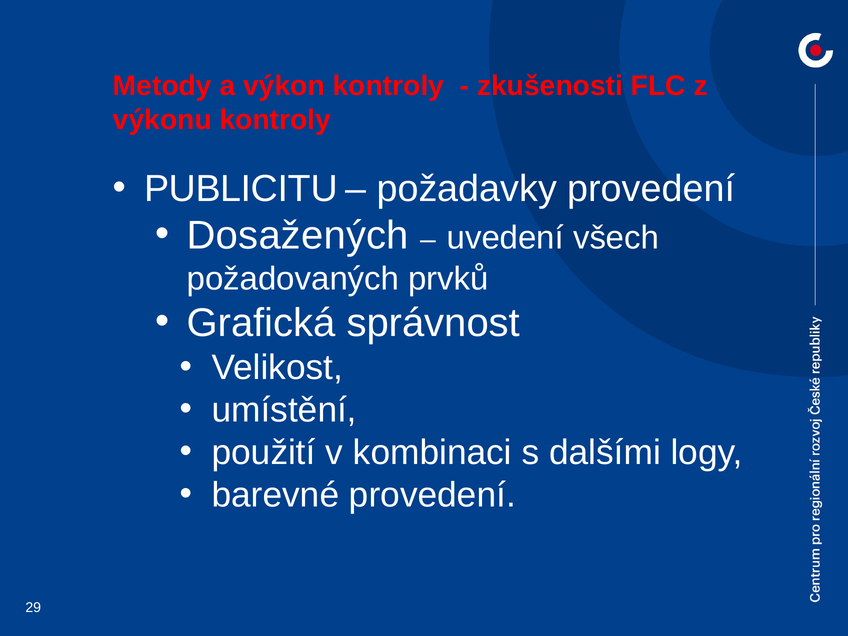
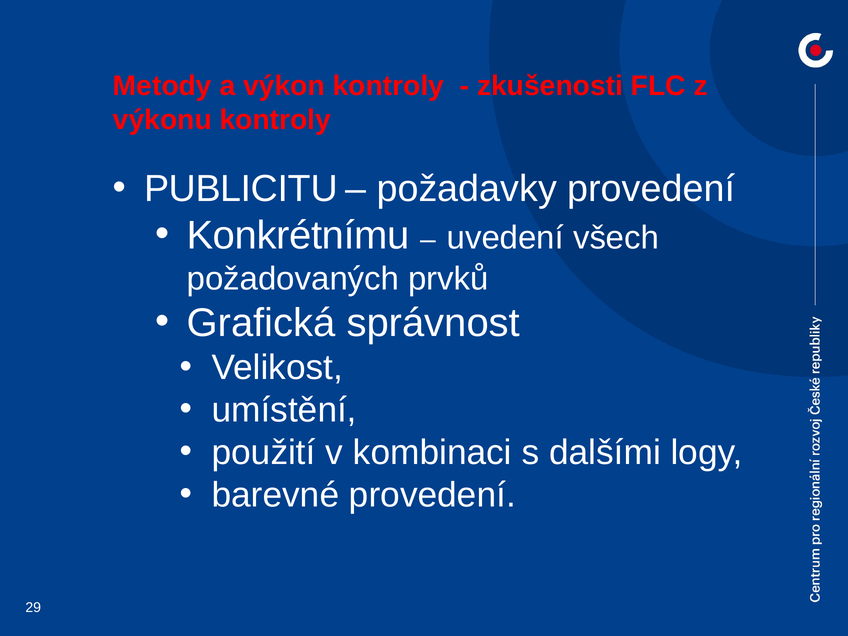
Dosažených: Dosažených -> Konkrétnímu
